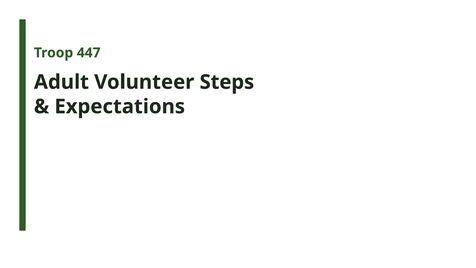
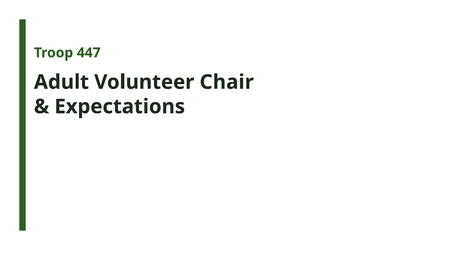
Steps: Steps -> Chair
